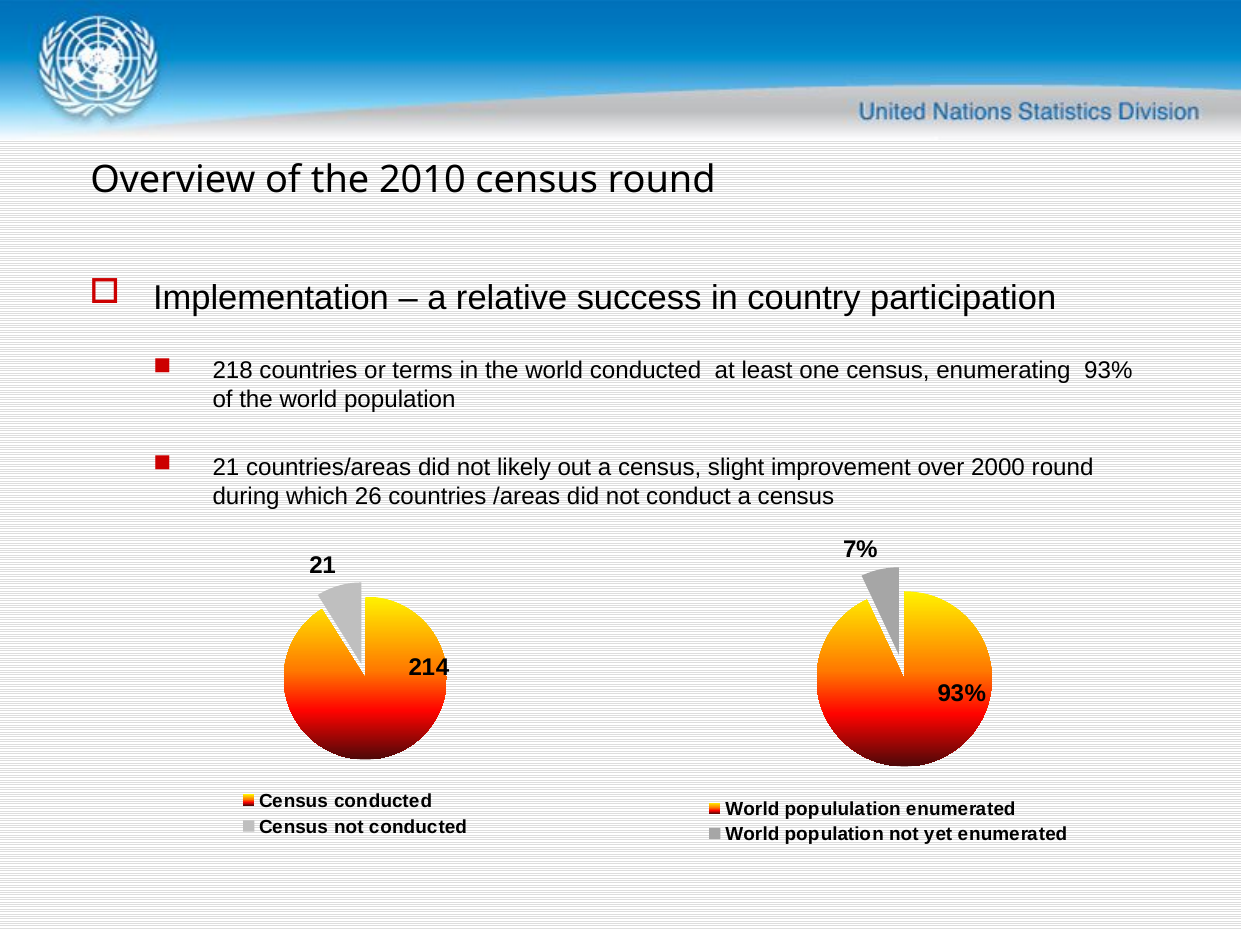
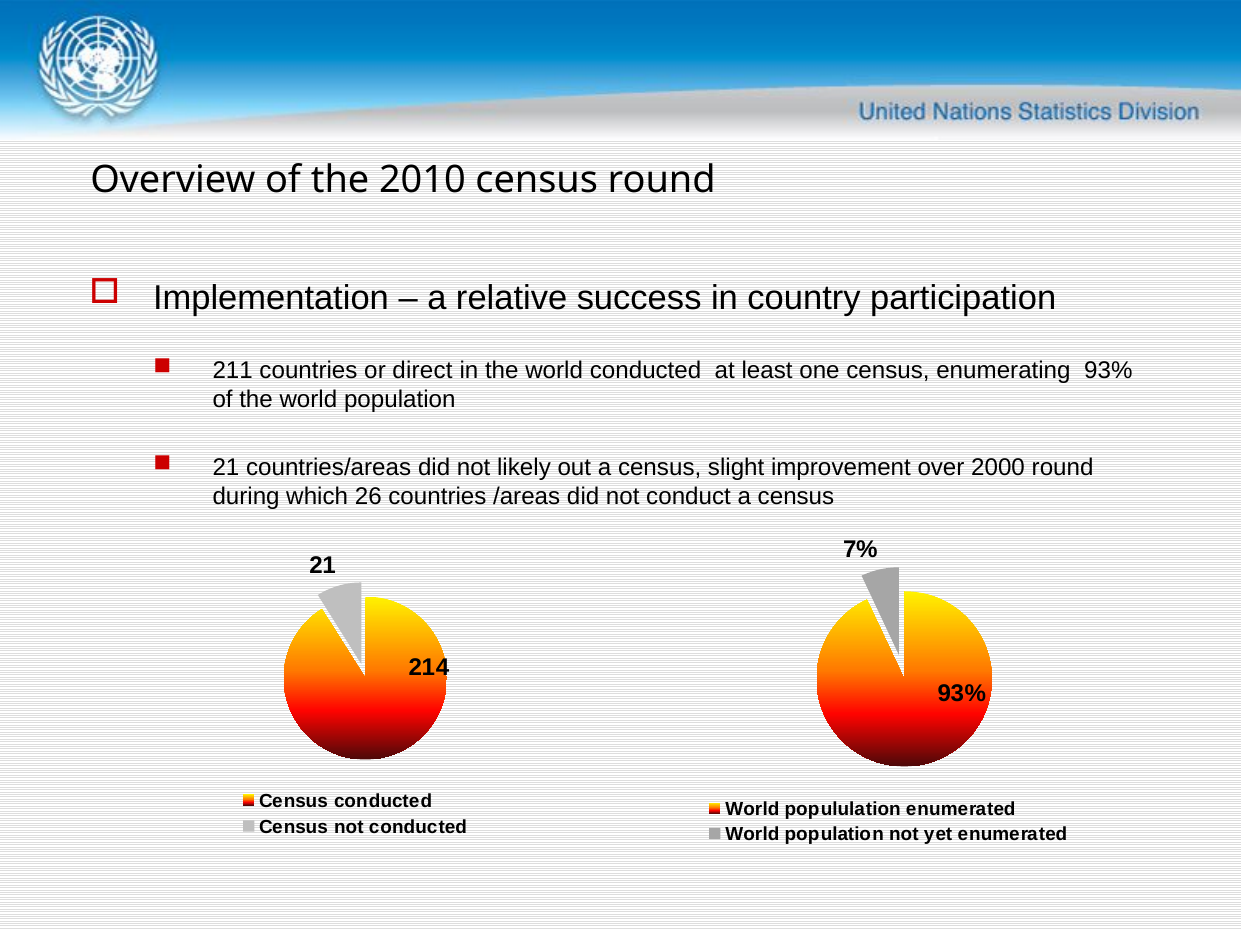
218: 218 -> 211
terms: terms -> direct
